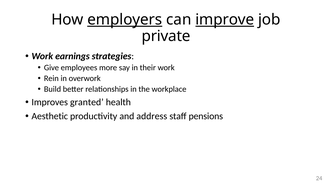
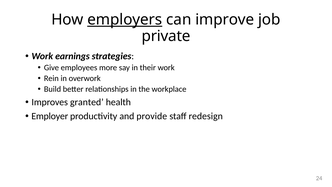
improve underline: present -> none
Aesthetic: Aesthetic -> Employer
address: address -> provide
pensions: pensions -> redesign
